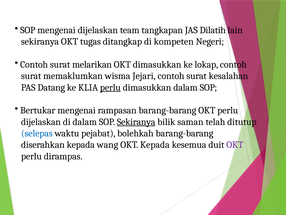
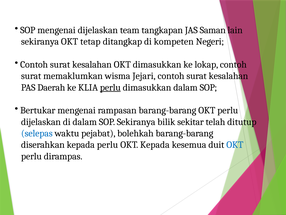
Dilatih: Dilatih -> Saman
tugas: tugas -> tetap
melarikan at (92, 64): melarikan -> kesalahan
Datang: Datang -> Daerah
Sekiranya at (136, 122) underline: present -> none
saman: saman -> sekitar
kepada wang: wang -> perlu
OKT at (235, 144) colour: purple -> blue
